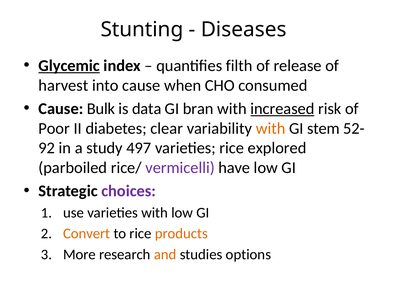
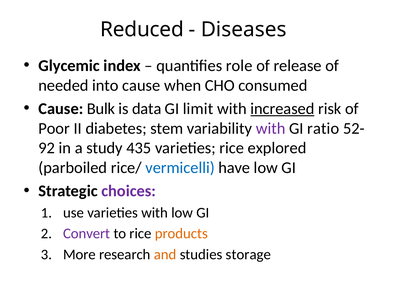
Stunting: Stunting -> Reduced
Glycemic underline: present -> none
filth: filth -> role
harvest: harvest -> needed
bran: bran -> limit
clear: clear -> stem
with at (271, 128) colour: orange -> purple
stem: stem -> ratio
497: 497 -> 435
vermicelli colour: purple -> blue
Convert colour: orange -> purple
options: options -> storage
